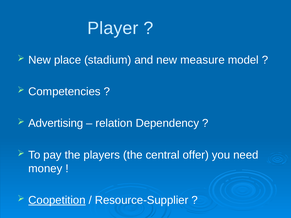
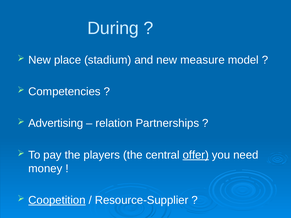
Player: Player -> During
Dependency: Dependency -> Partnerships
offer underline: none -> present
